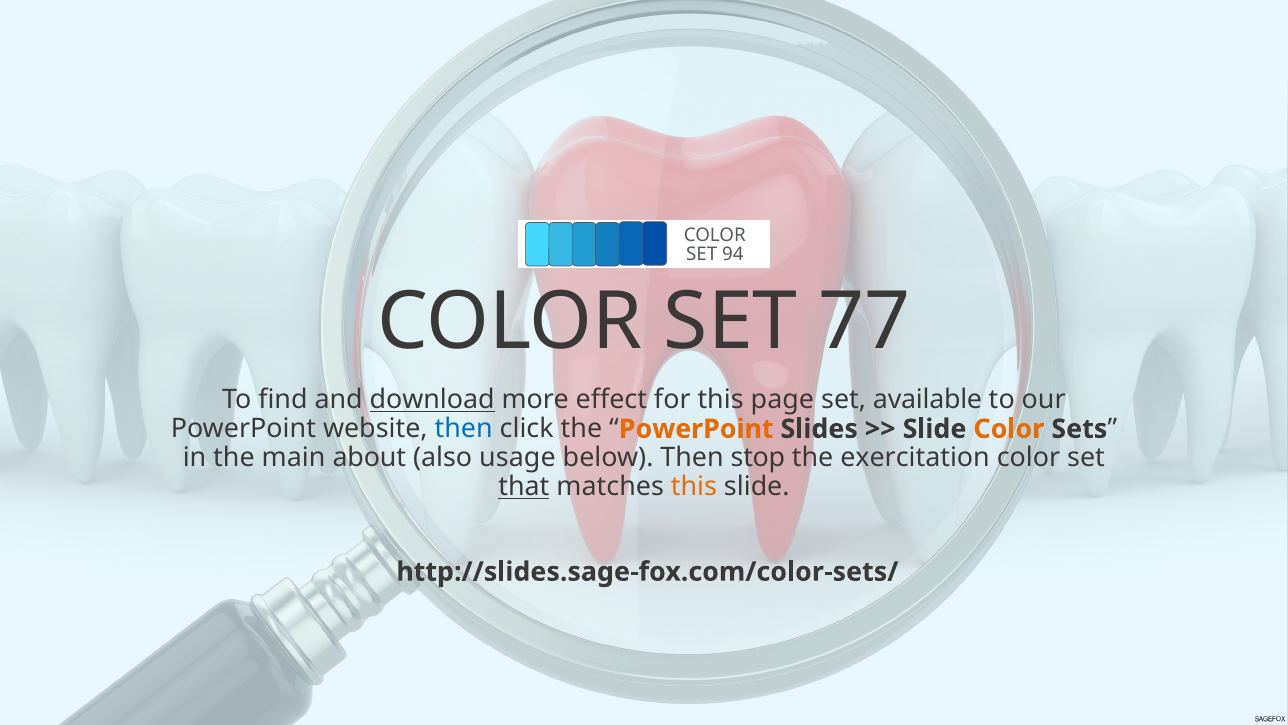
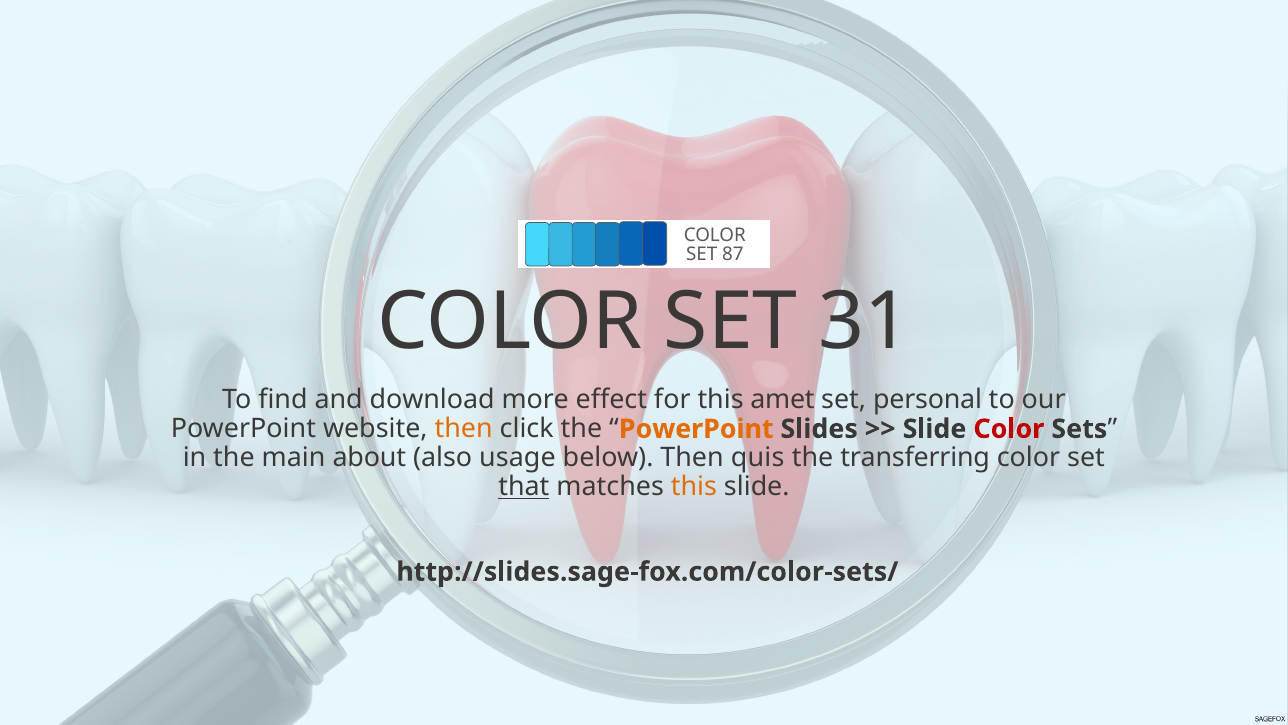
94: 94 -> 87
77: 77 -> 31
download underline: present -> none
page: page -> amet
available: available -> personal
then at (464, 429) colour: blue -> orange
Color at (1009, 429) colour: orange -> red
stop: stop -> quis
exercitation: exercitation -> transferring
